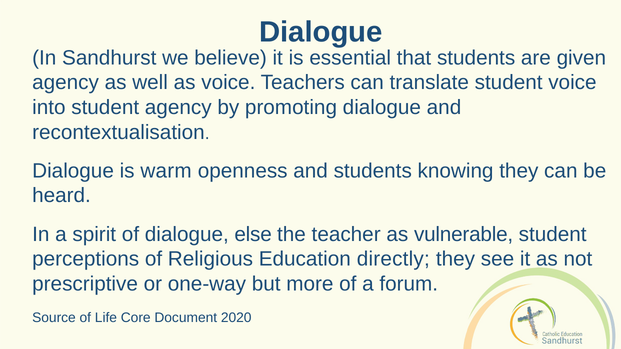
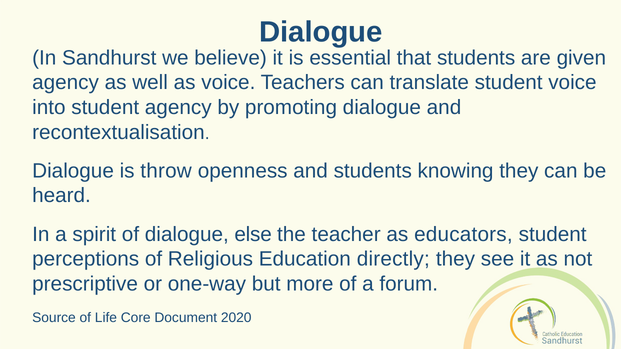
warm: warm -> throw
vulnerable: vulnerable -> educators
